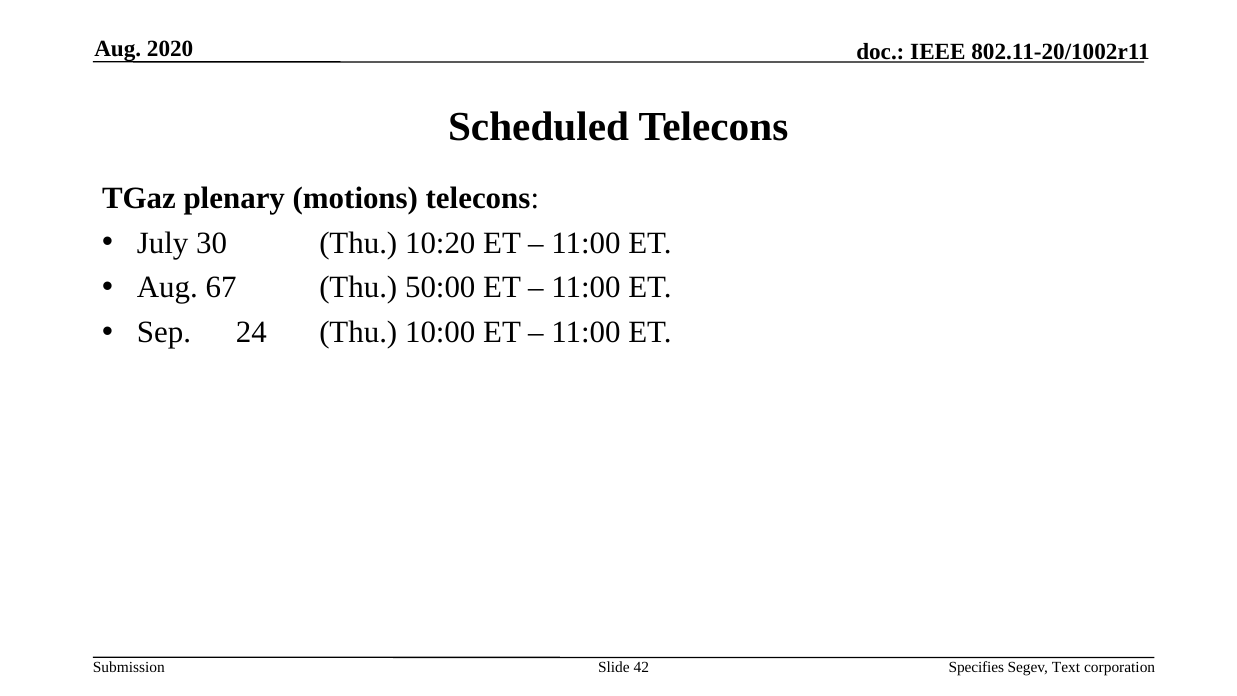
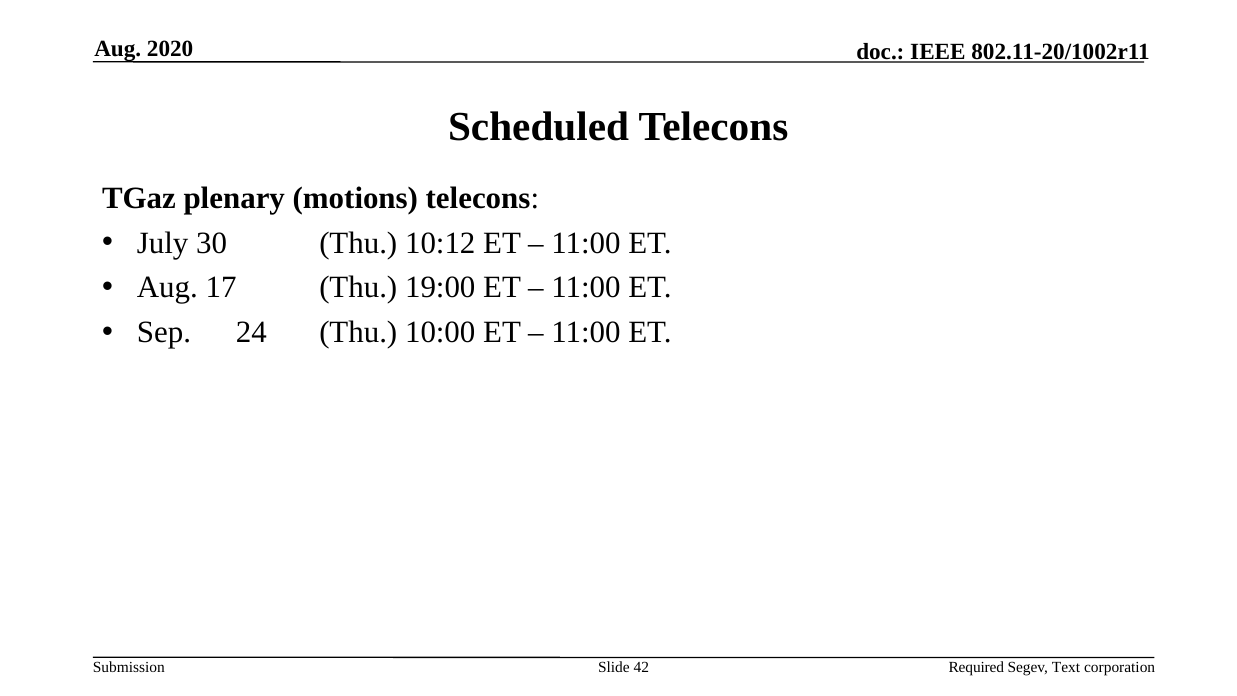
10:20: 10:20 -> 10:12
67: 67 -> 17
50:00: 50:00 -> 19:00
Specifies: Specifies -> Required
